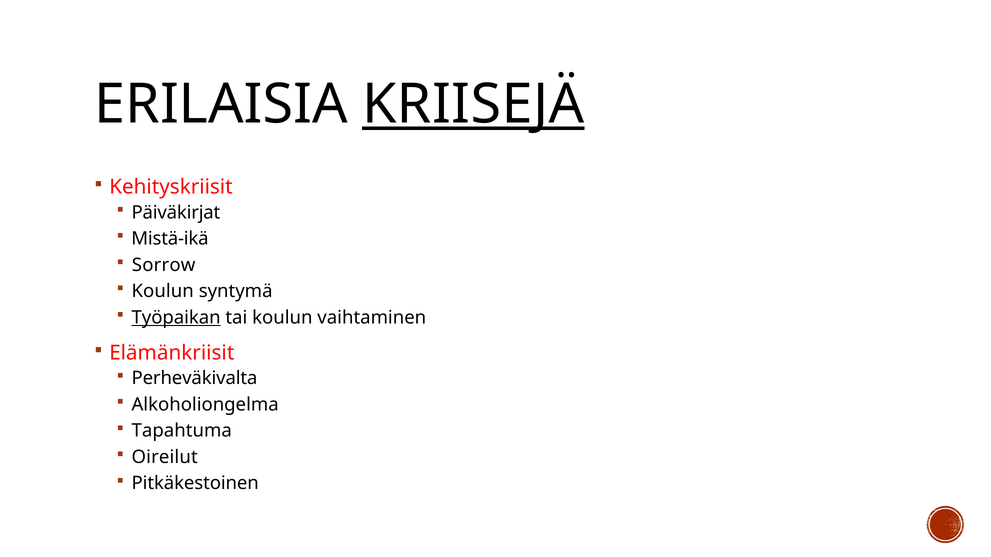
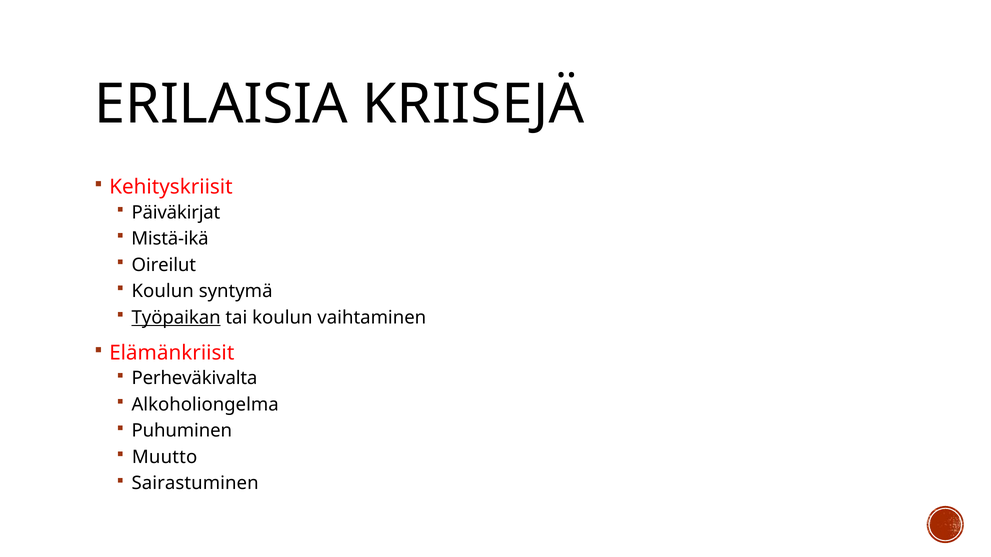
KRIISEJÄ underline: present -> none
Sorrow: Sorrow -> Oireilut
Tapahtuma: Tapahtuma -> Puhuminen
Oireilut: Oireilut -> Muutto
Pitkäkestoinen: Pitkäkestoinen -> Sairastuminen
